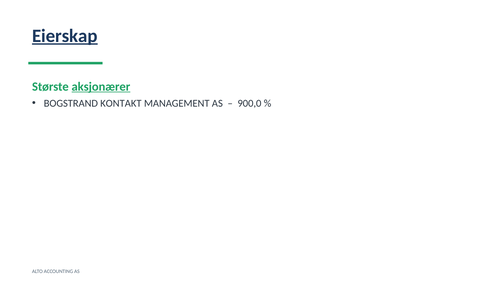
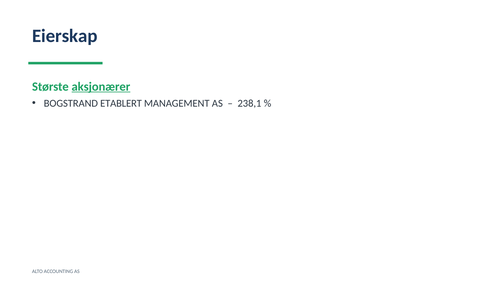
Eierskap underline: present -> none
KONTAKT: KONTAKT -> ETABLERT
900,0: 900,0 -> 238,1
